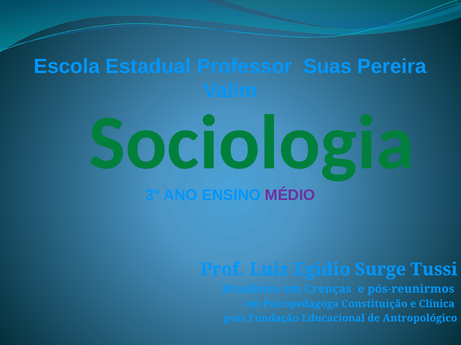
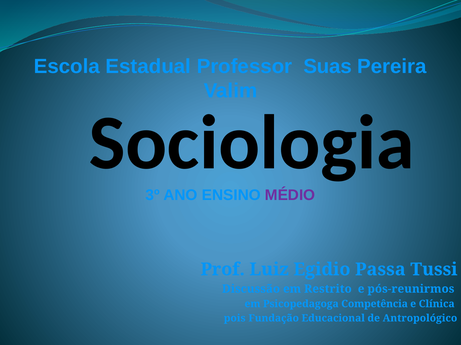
Sociologia colour: green -> black
Surge: Surge -> Passa
Brasileiro: Brasileiro -> Discussão
Crenças: Crenças -> Restrito
Constituição: Constituição -> Competência
